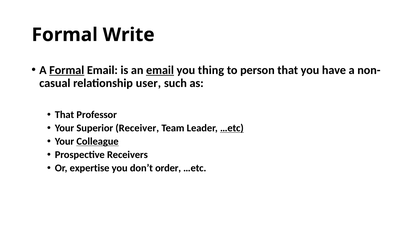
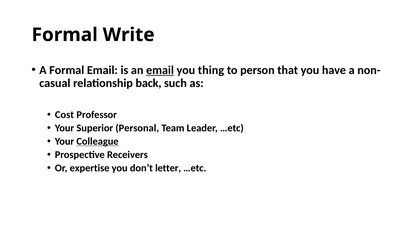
Formal at (67, 70) underline: present -> none
user: user -> back
That at (65, 115): That -> Cost
Receiver: Receiver -> Personal
…etc at (232, 128) underline: present -> none
order: order -> letter
